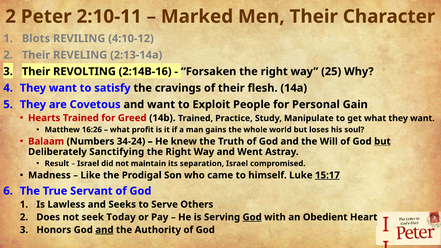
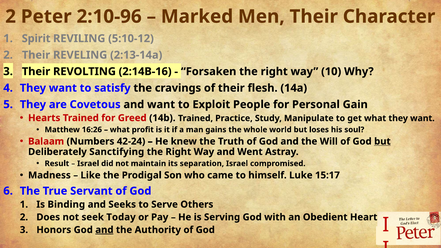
2:10-11: 2:10-11 -> 2:10-96
Blots: Blots -> Spirit
4:10-12: 4:10-12 -> 5:10-12
25: 25 -> 10
34-24: 34-24 -> 42-24
15:17 underline: present -> none
Lawless: Lawless -> Binding
God at (252, 217) underline: present -> none
